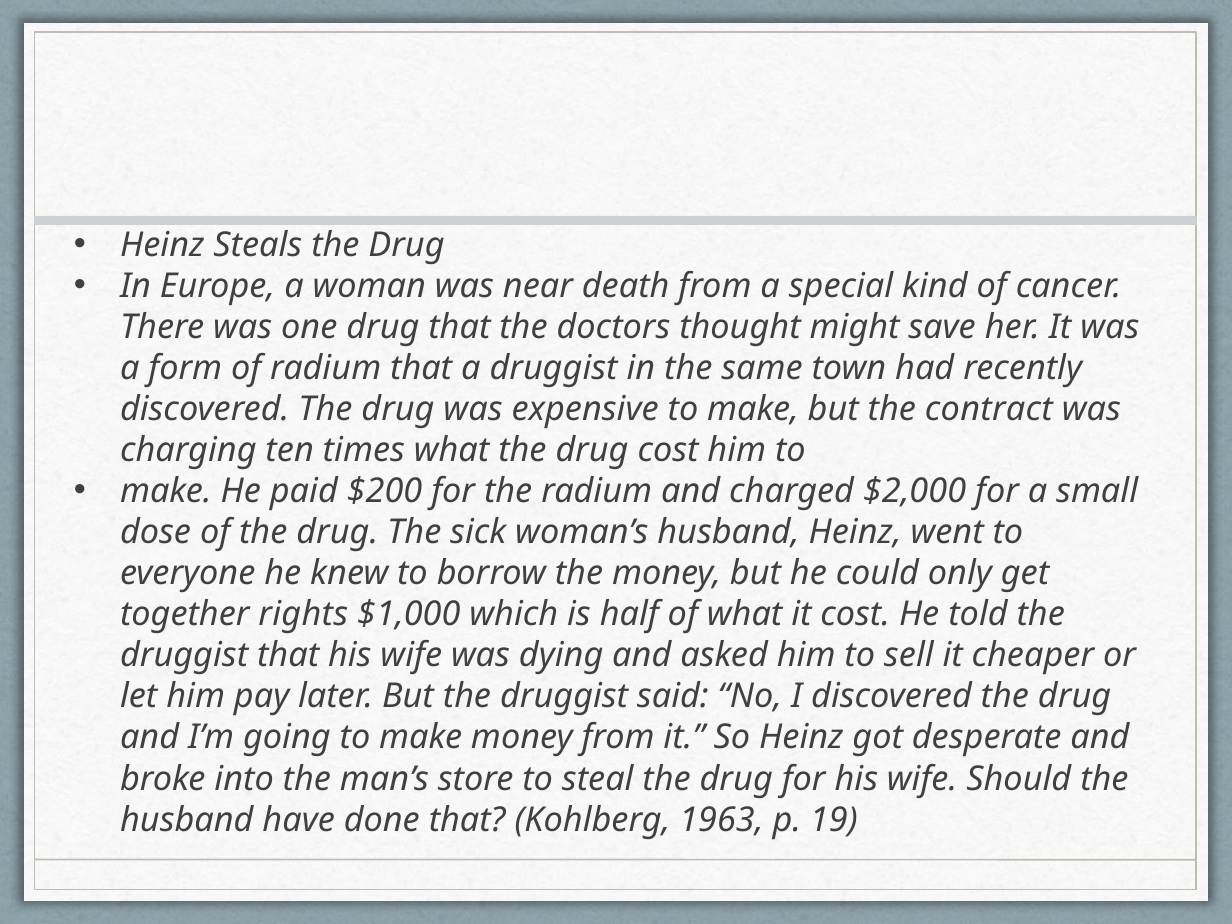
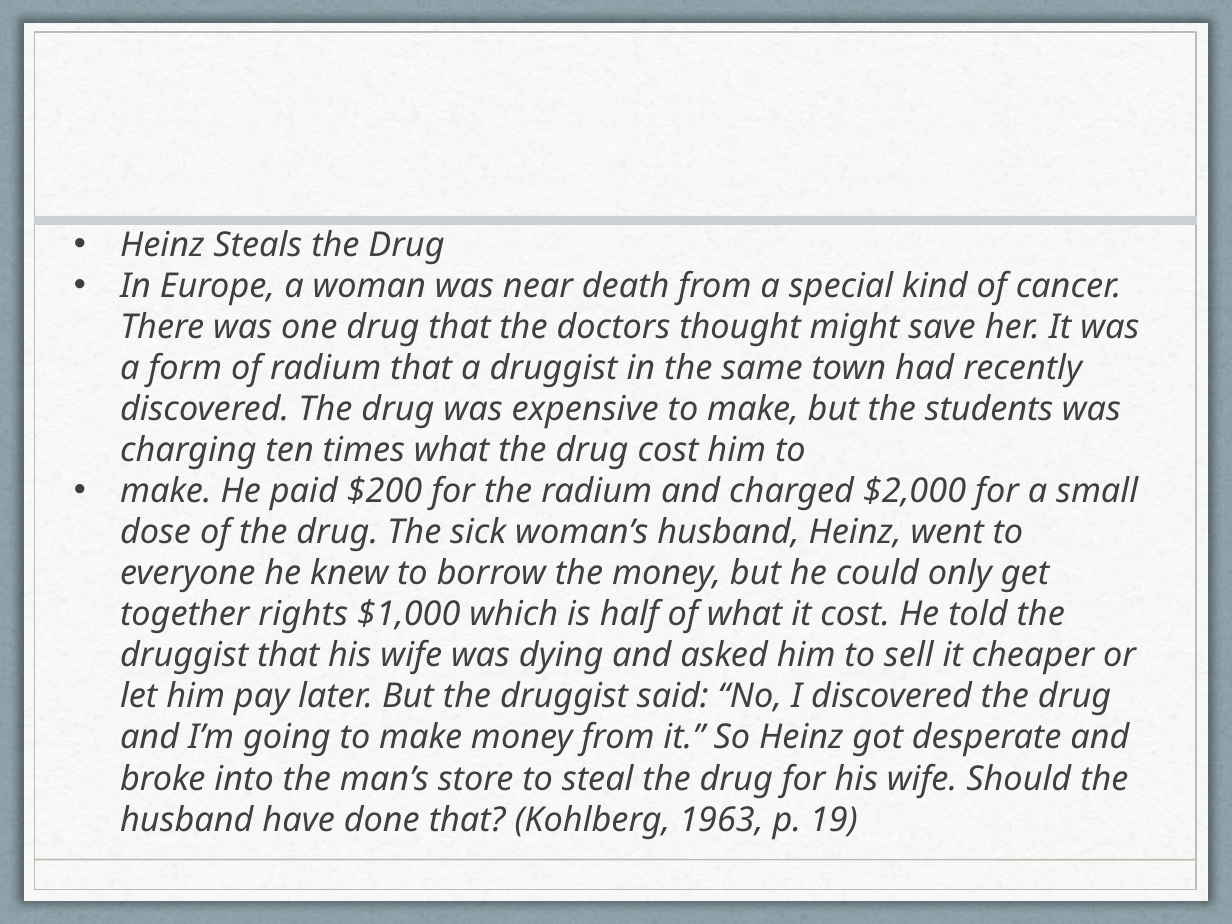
contract: contract -> students
